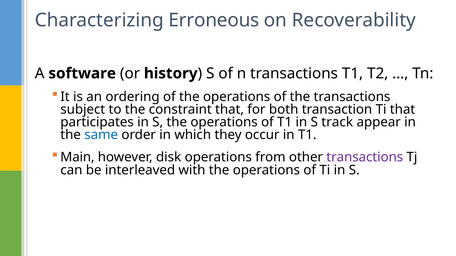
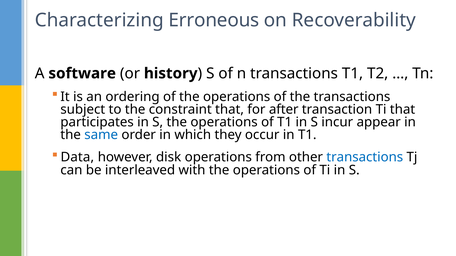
both: both -> after
track: track -> incur
Main: Main -> Data
transactions at (365, 158) colour: purple -> blue
